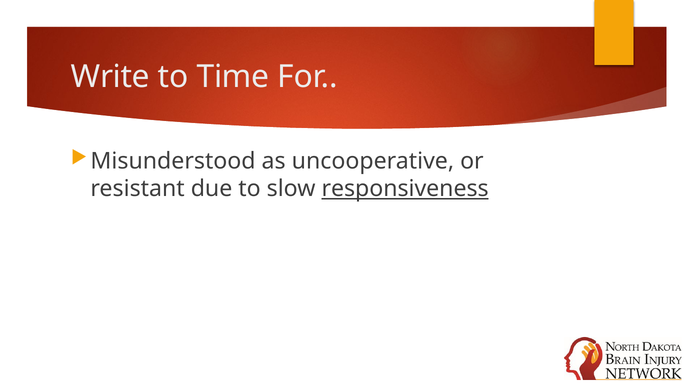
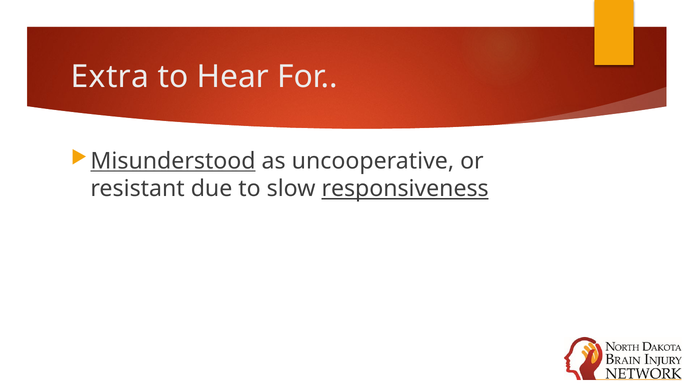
Write: Write -> Extra
Time: Time -> Hear
Misunderstood underline: none -> present
